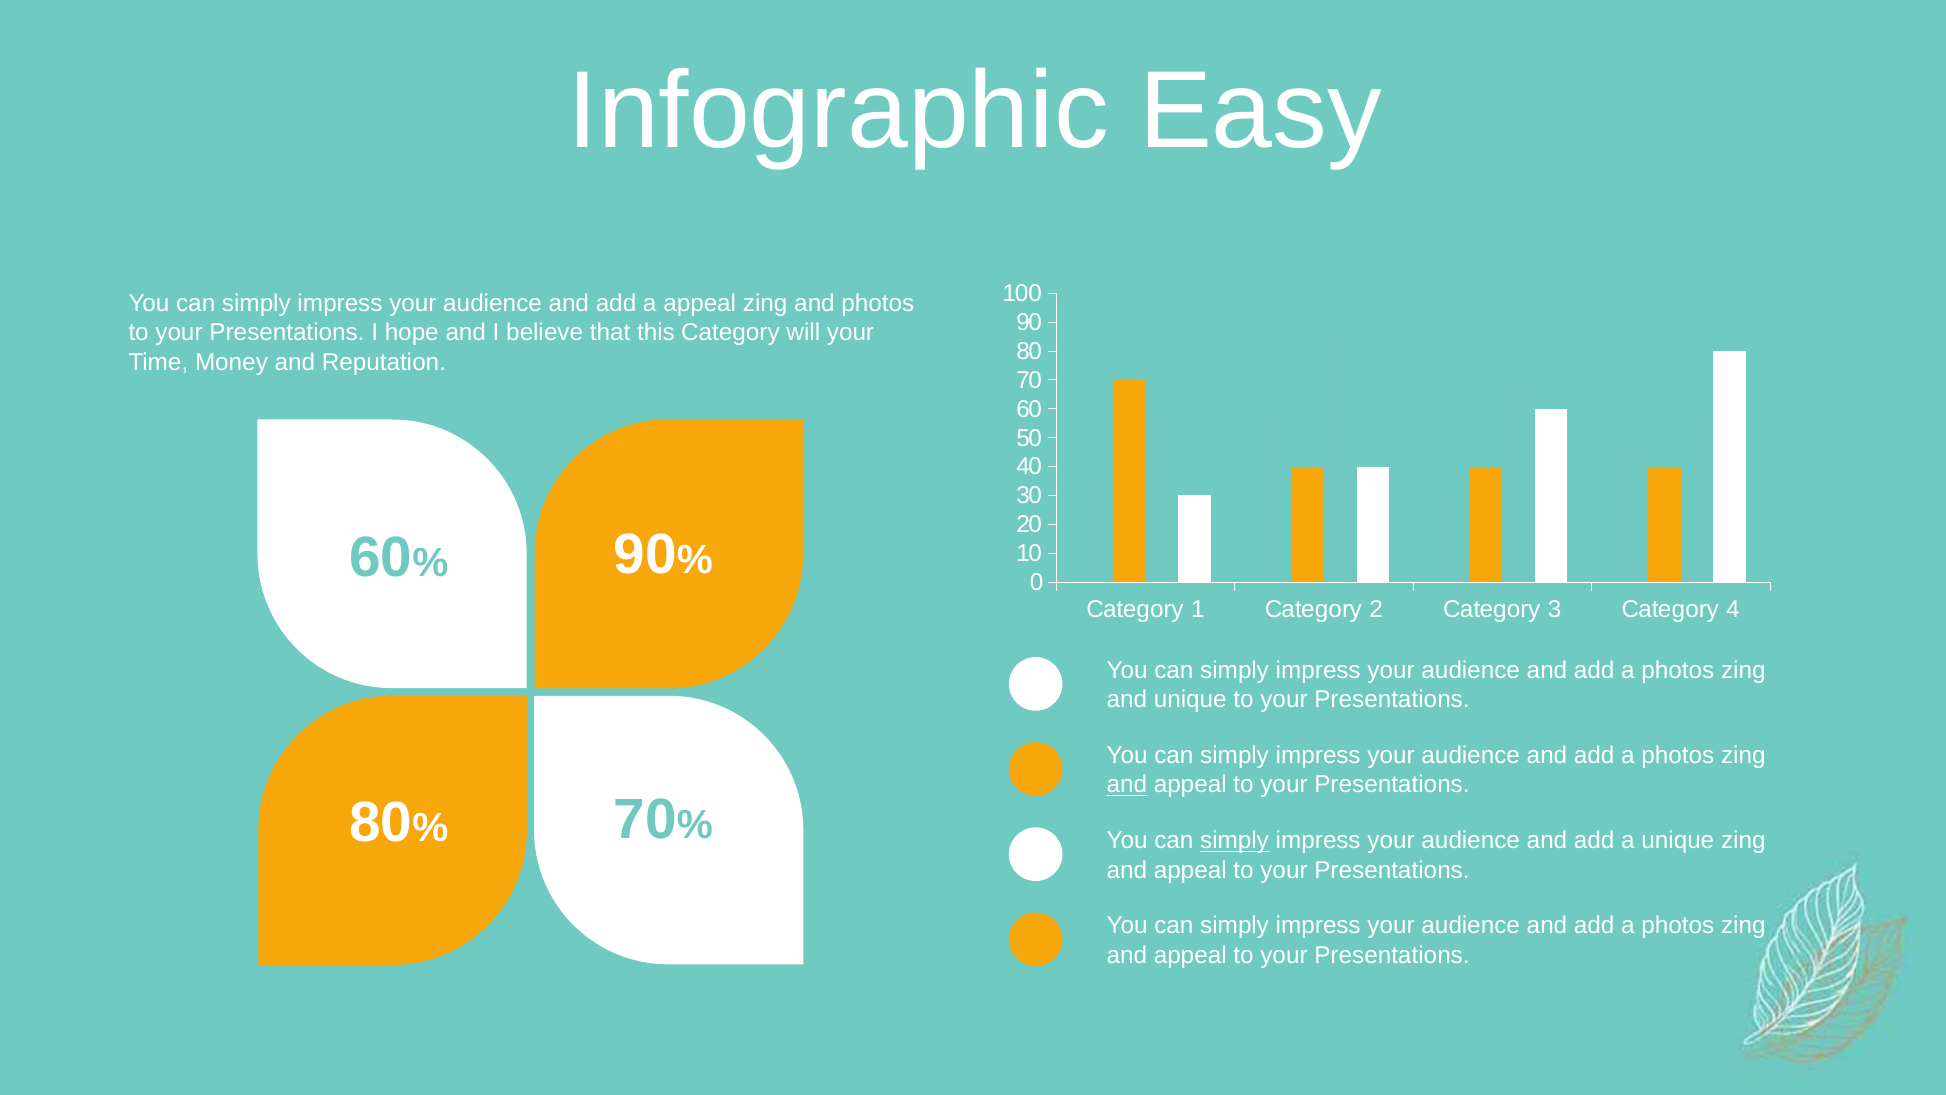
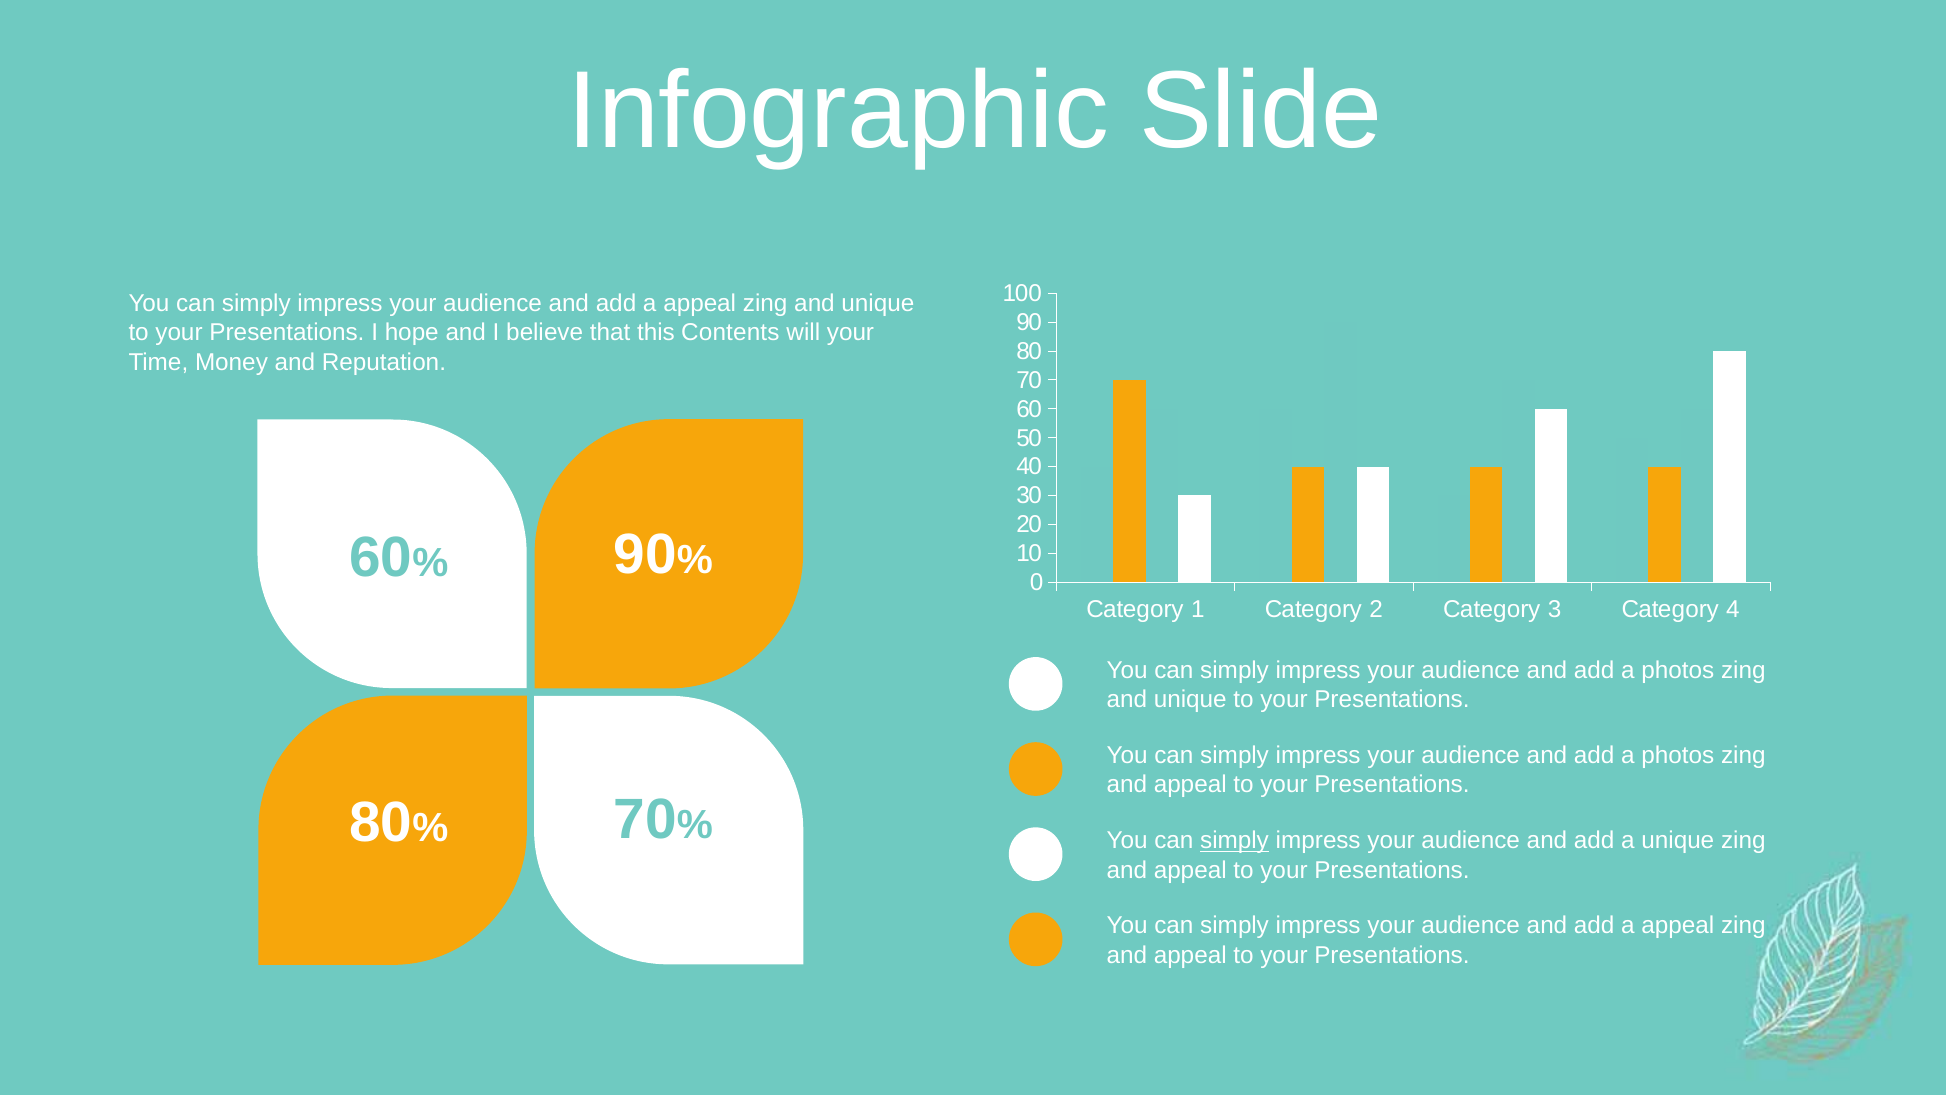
Easy: Easy -> Slide
photos at (878, 303): photos -> unique
this Category: Category -> Contents
and at (1127, 785) underline: present -> none
photos at (1678, 926): photos -> appeal
